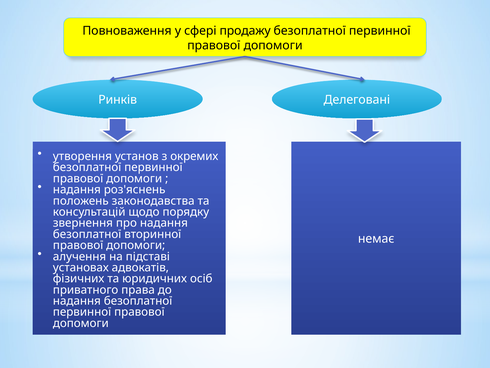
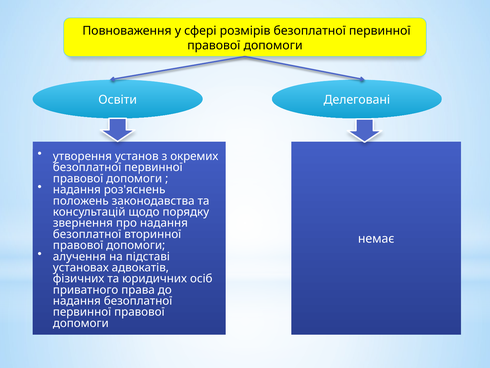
продажу: продажу -> розмірів
Ринків: Ринків -> Освіти
